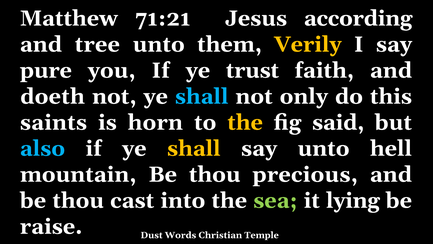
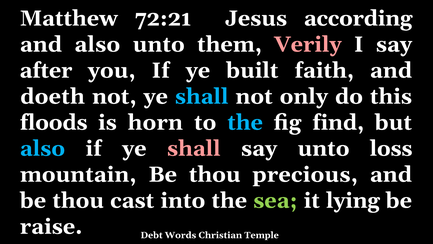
71:21: 71:21 -> 72:21
and tree: tree -> also
Verily colour: yellow -> pink
pure: pure -> after
trust: trust -> built
saints: saints -> floods
the at (245, 122) colour: yellow -> light blue
said: said -> find
shall at (194, 148) colour: yellow -> pink
hell: hell -> loss
Dust: Dust -> Debt
